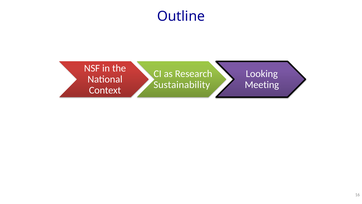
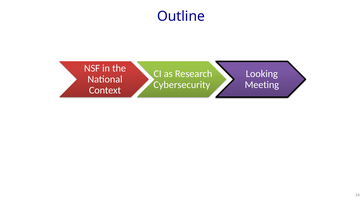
Sustainability: Sustainability -> Cybersecurity
